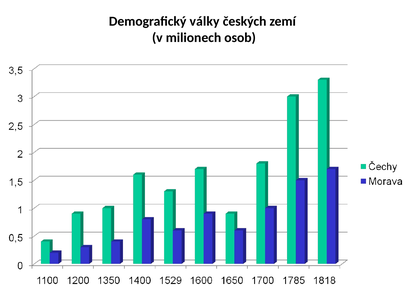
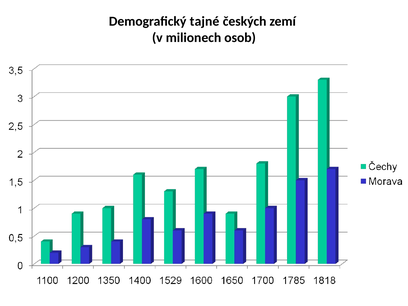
války: války -> tajné
